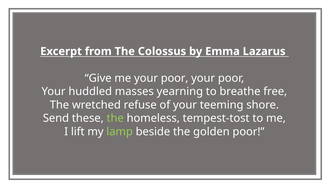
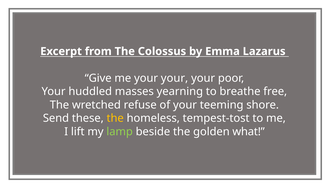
me your poor: poor -> your
the at (115, 118) colour: light green -> yellow
golden poor: poor -> what
